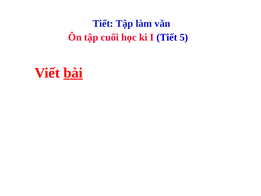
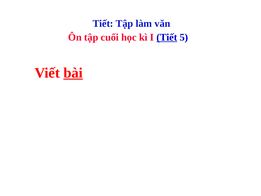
Tiết at (167, 37) underline: none -> present
